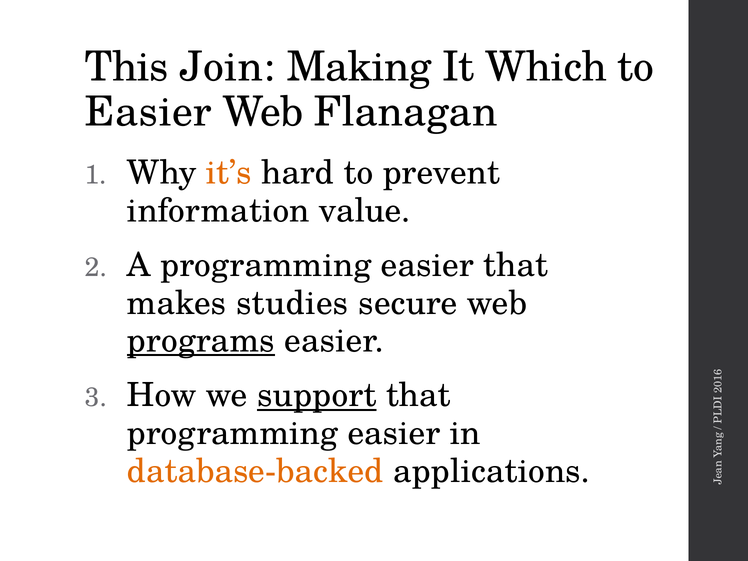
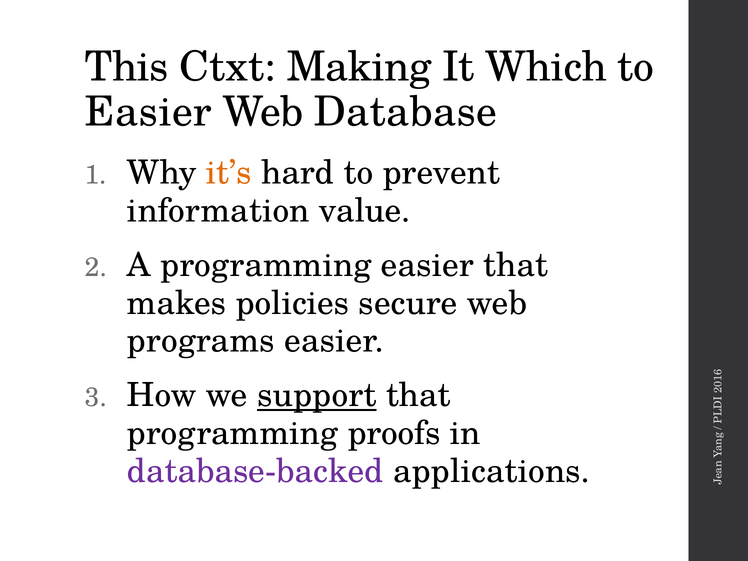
Join: Join -> Ctxt
Flanagan: Flanagan -> Database
studies: studies -> policies
programs underline: present -> none
easier at (394, 433): easier -> proofs
database-backed colour: orange -> purple
